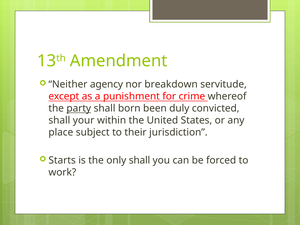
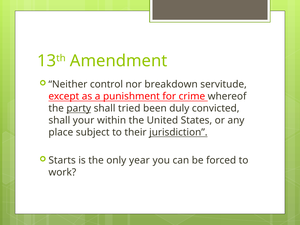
agency: agency -> control
born: born -> tried
jurisdiction underline: none -> present
only shall: shall -> year
